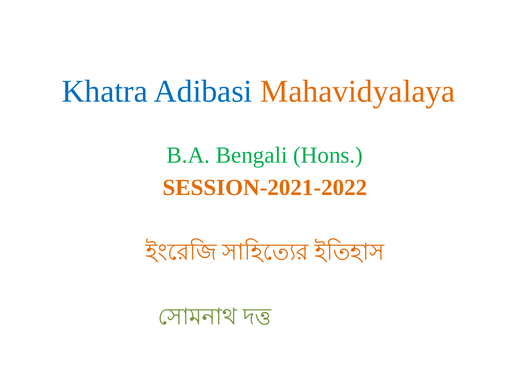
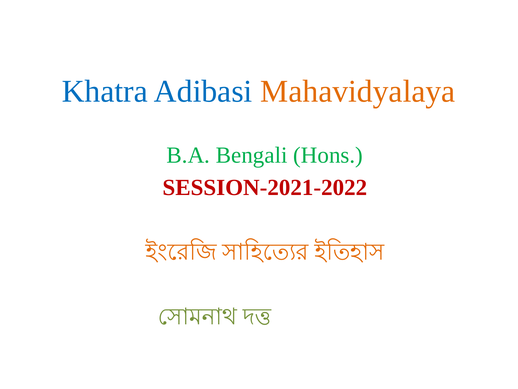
SESSION-2021-2022 colour: orange -> red
